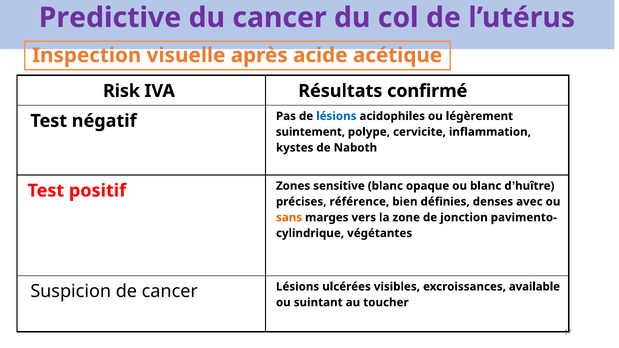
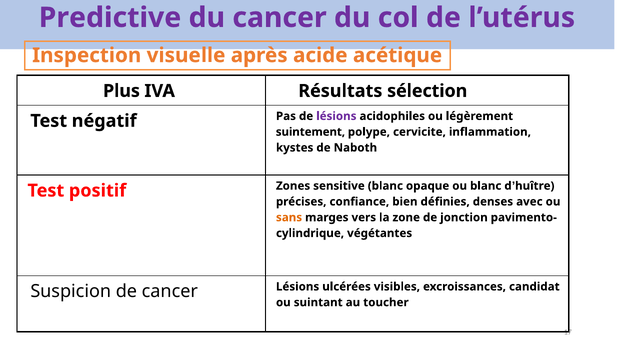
Risk: Risk -> Plus
confirmé: confirmé -> sélection
lésions at (336, 116) colour: blue -> purple
référence: référence -> confiance
available: available -> candidat
